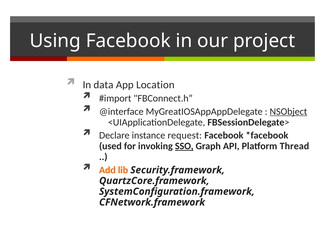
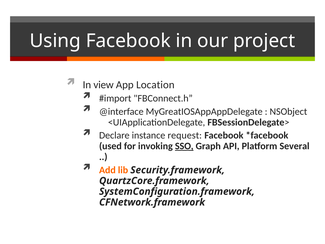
data: data -> view
NSObject underline: present -> none
Thread: Thread -> Several
